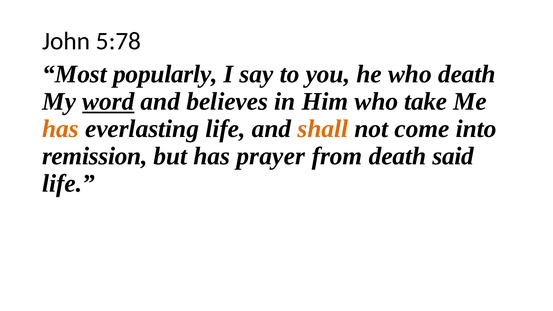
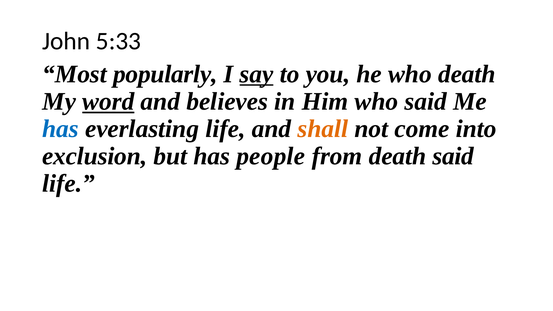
5:78: 5:78 -> 5:33
say underline: none -> present
who take: take -> said
has at (60, 129) colour: orange -> blue
remission: remission -> exclusion
prayer: prayer -> people
